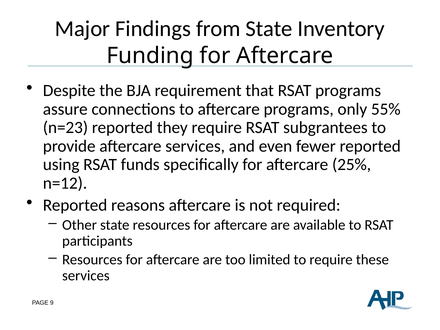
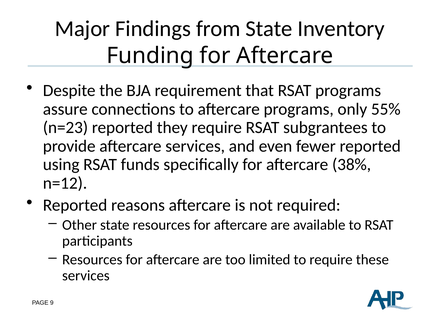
25%: 25% -> 38%
